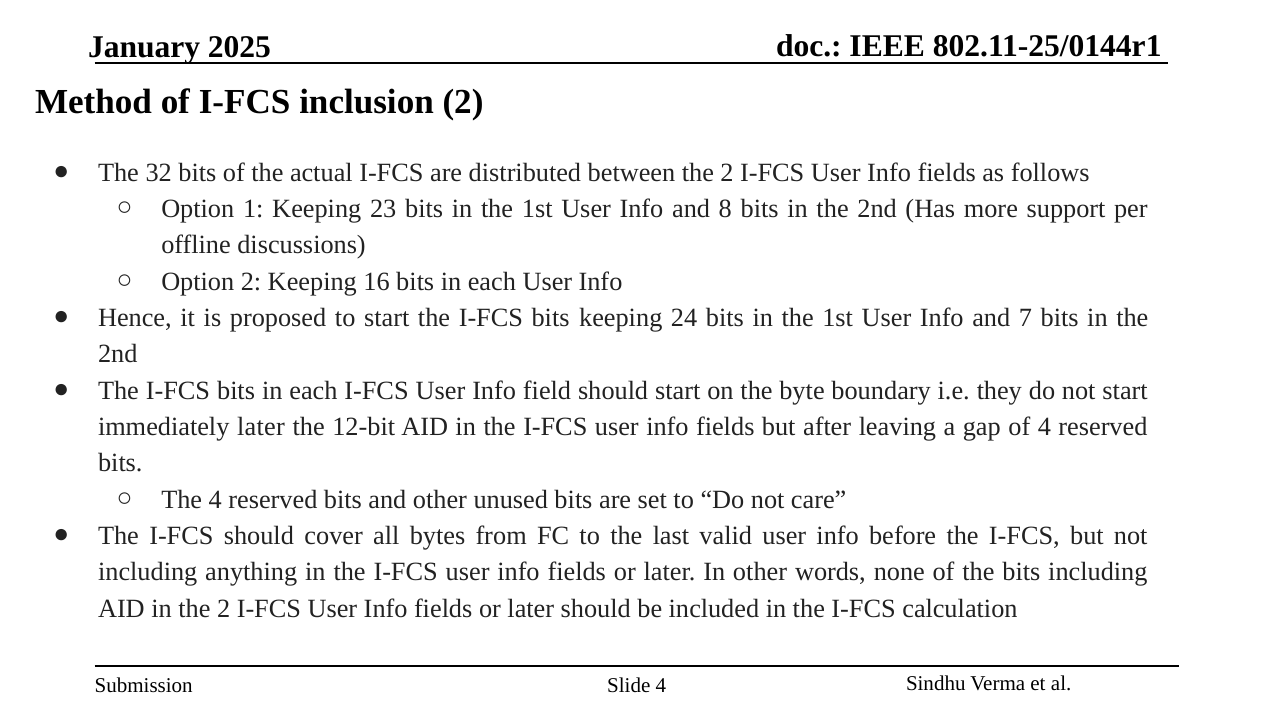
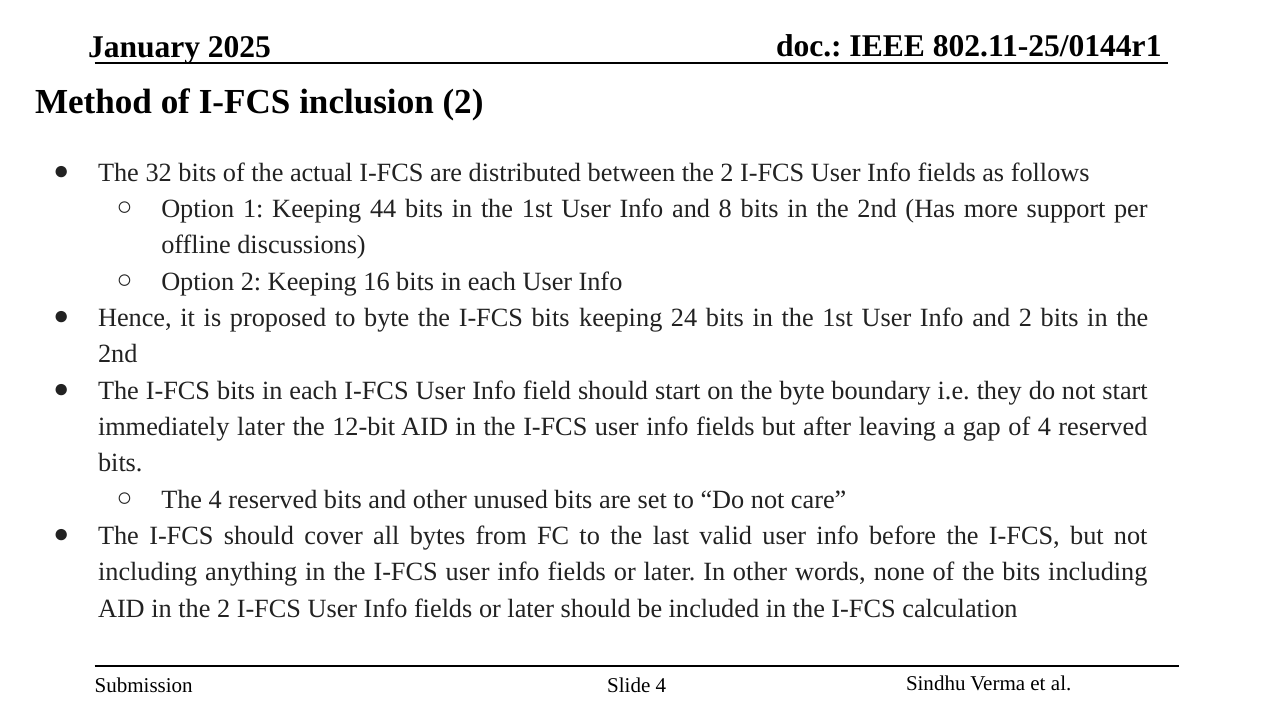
23: 23 -> 44
to start: start -> byte
and 7: 7 -> 2
